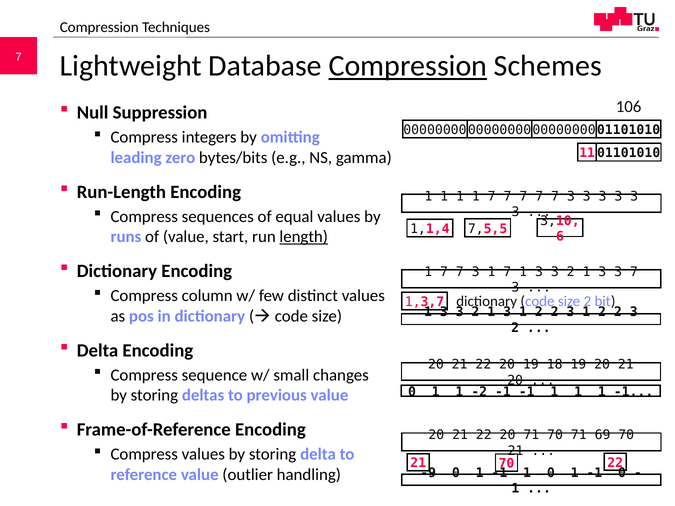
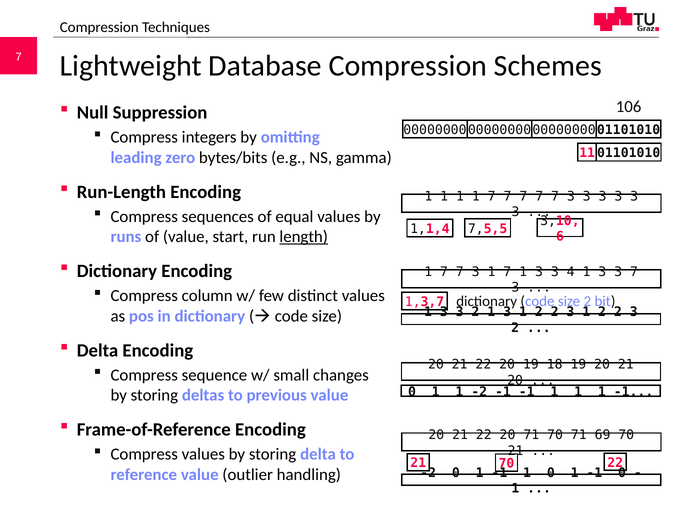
Compression at (408, 66) underline: present -> none
2 at (571, 272): 2 -> 4
-9 at (428, 473): -9 -> -2
